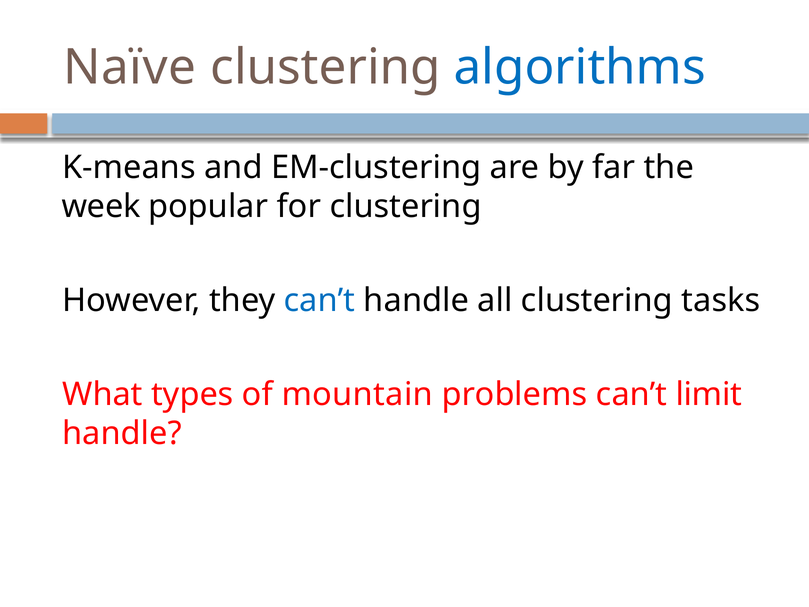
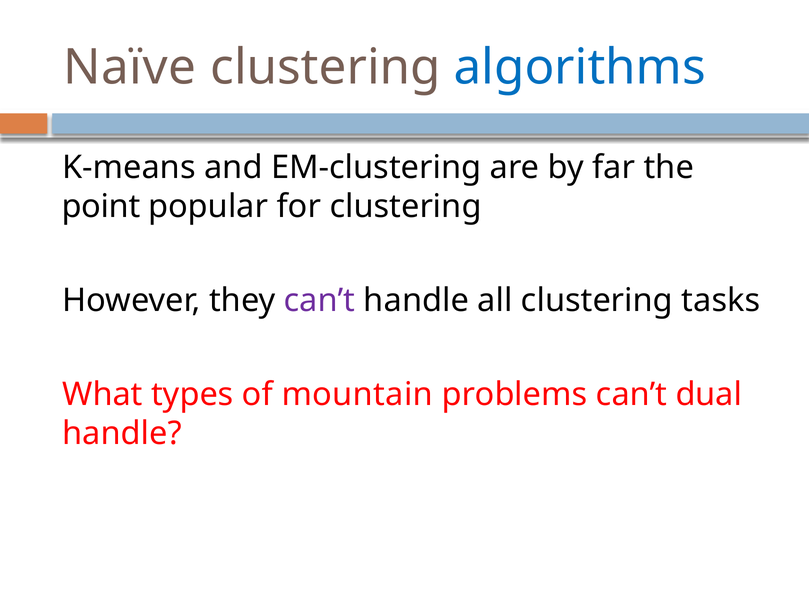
week: week -> point
can’t at (319, 300) colour: blue -> purple
limit: limit -> dual
